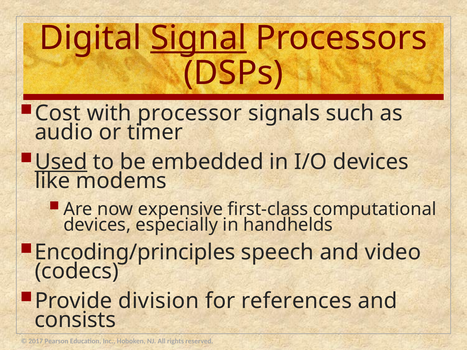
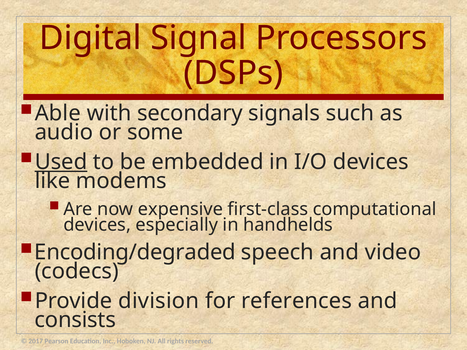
Signal underline: present -> none
Cost: Cost -> Able
processor: processor -> secondary
timer: timer -> some
Encoding/principles: Encoding/principles -> Encoding/degraded
